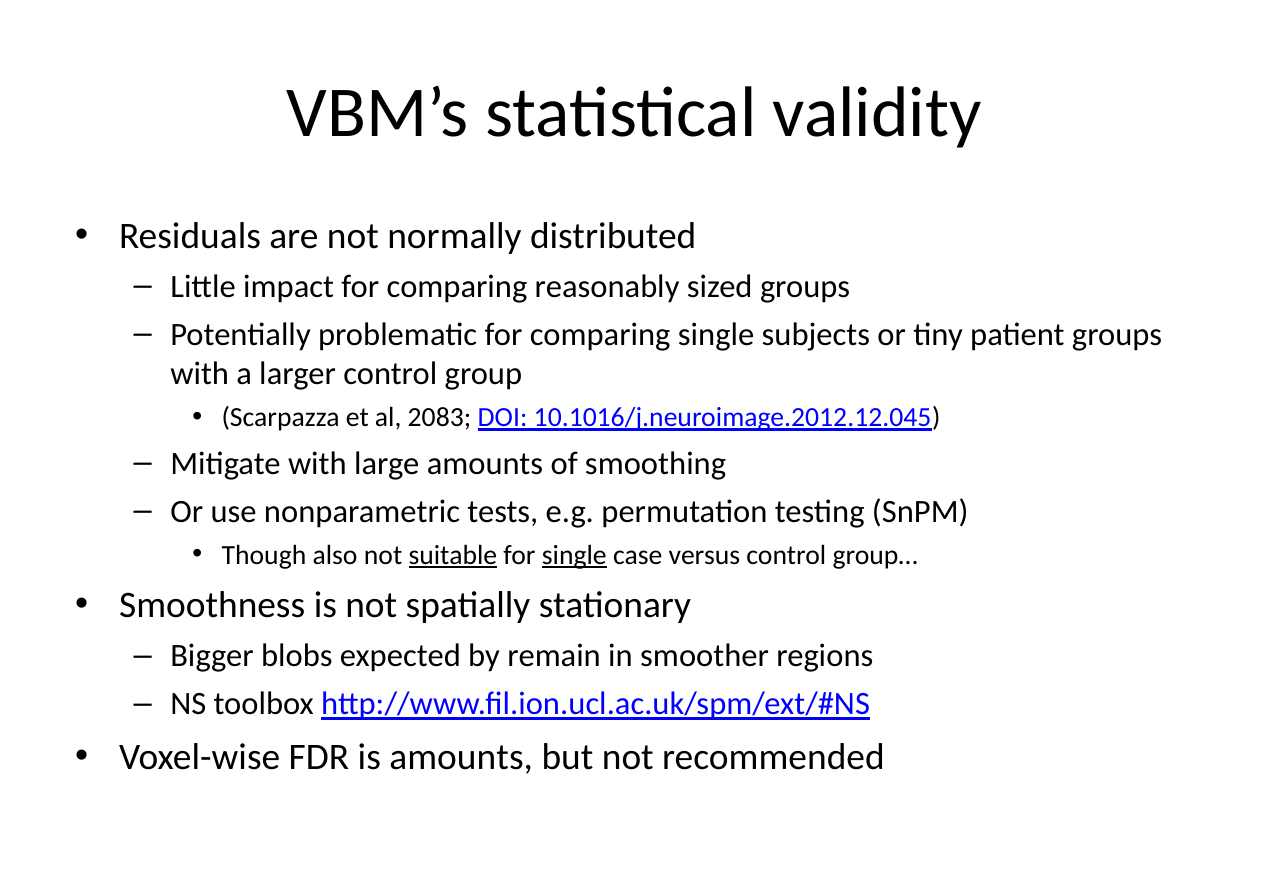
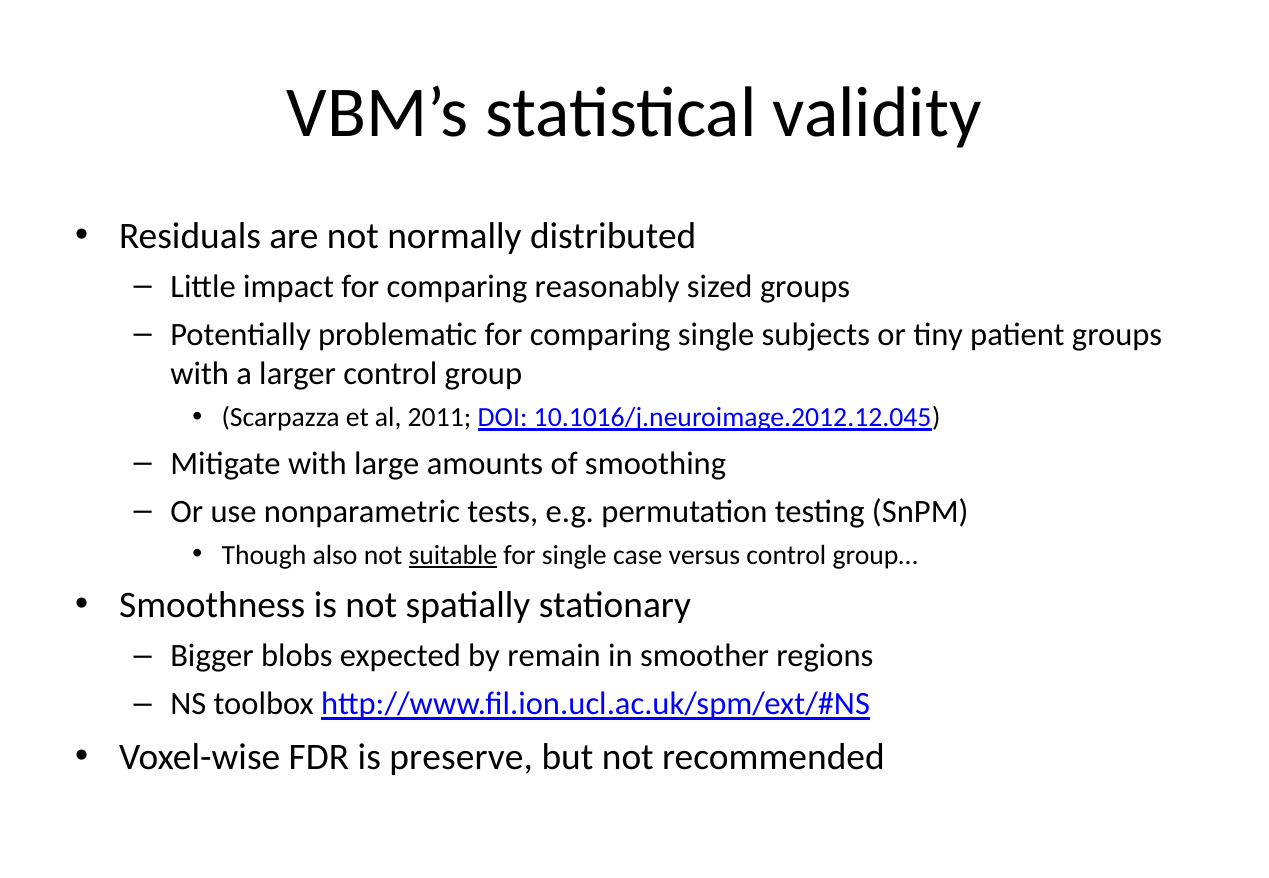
2083: 2083 -> 2011
single at (574, 555) underline: present -> none
is amounts: amounts -> preserve
